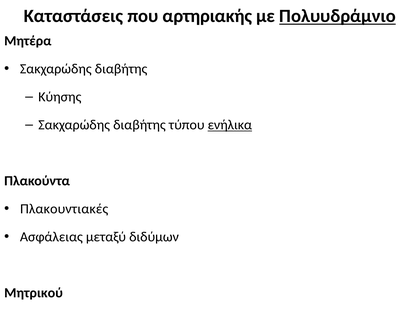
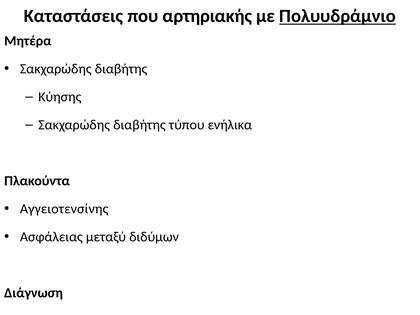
ενήλικα underline: present -> none
Πλακουντιακές: Πλακουντιακές -> Αγγειοτενσίνης
Μητρικού: Μητρικού -> Διάγνωση
